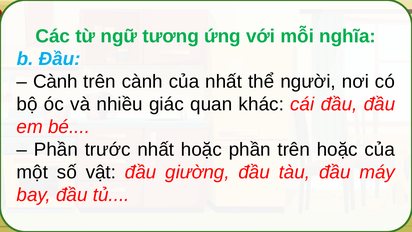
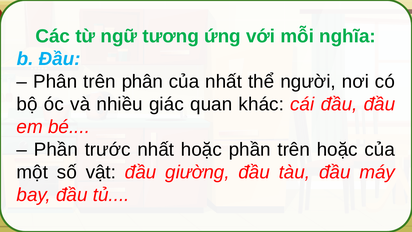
Cành at (55, 82): Cành -> Phân
trên cành: cành -> phân
